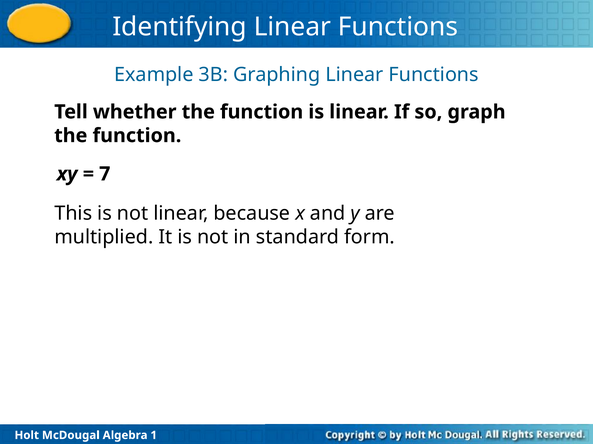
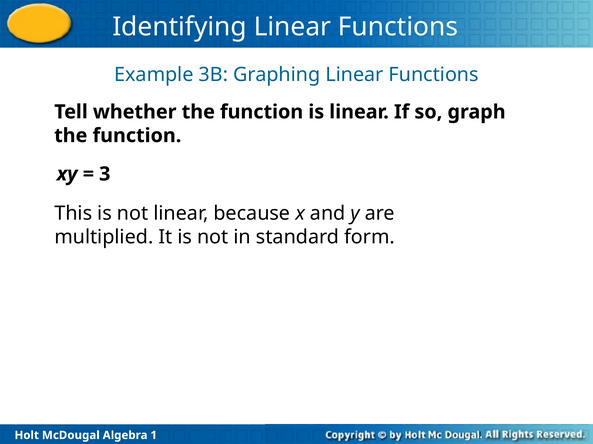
7: 7 -> 3
